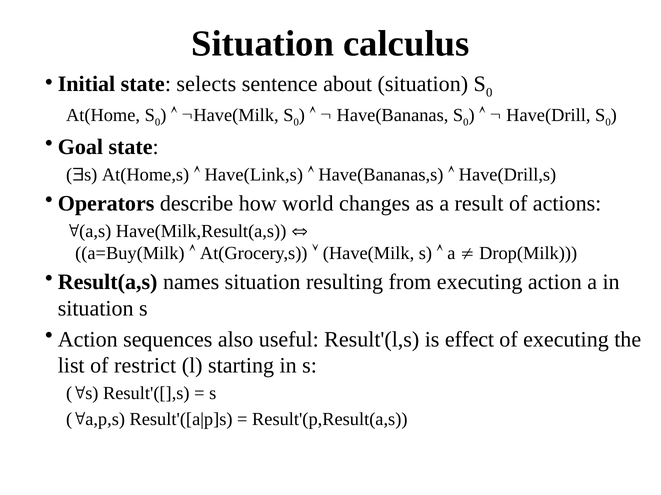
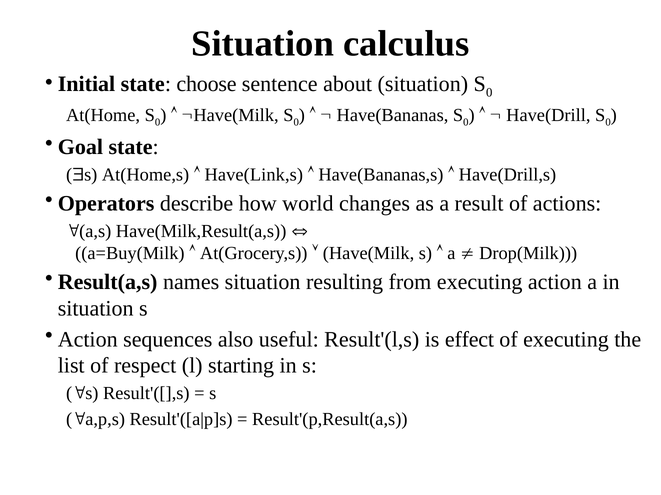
selects: selects -> choose
restrict: restrict -> respect
